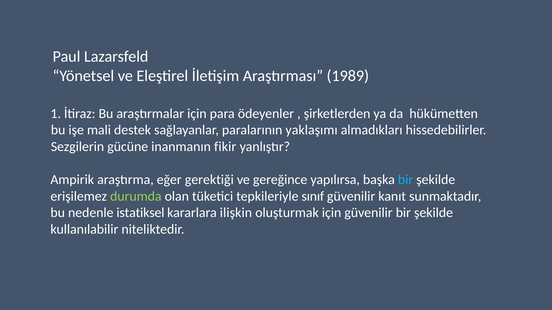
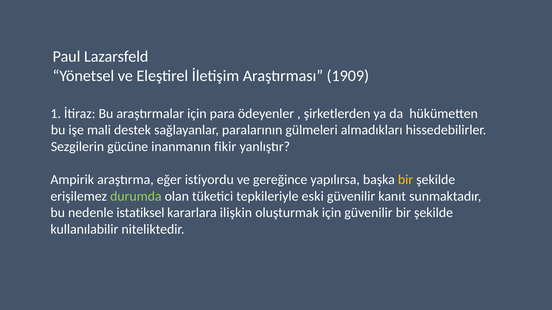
1989: 1989 -> 1909
yaklaşımı: yaklaşımı -> gülmeleri
gerektiği: gerektiği -> istiyordu
bir at (406, 180) colour: light blue -> yellow
sınıf: sınıf -> eski
